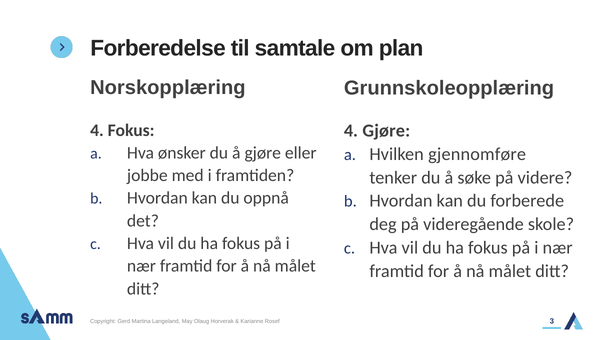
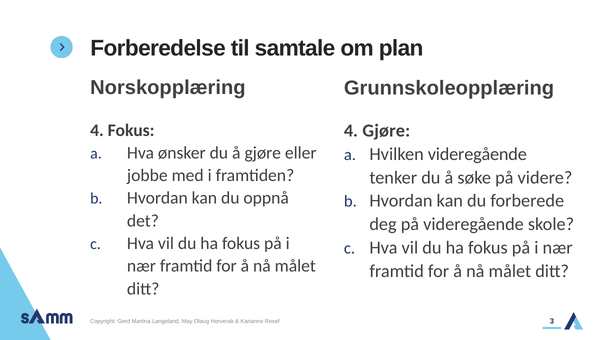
Hvilken gjennomføre: gjennomføre -> videregående
